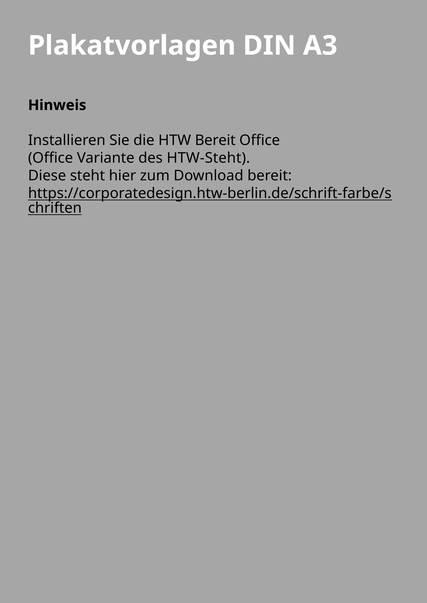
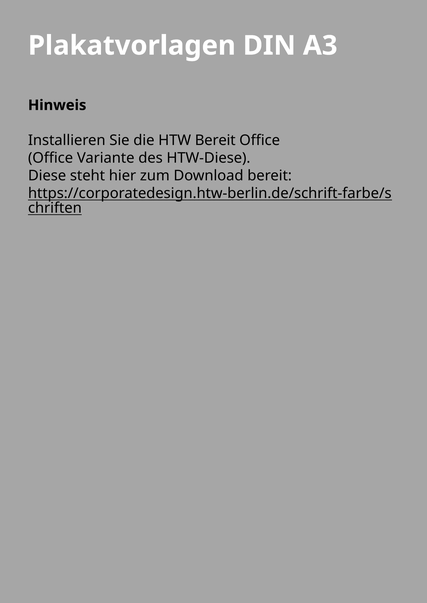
HTW-Steht: HTW-Steht -> HTW-Diese
